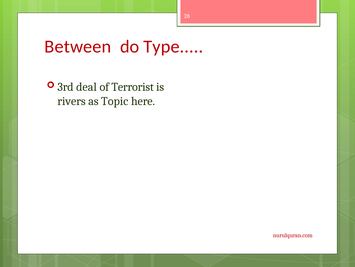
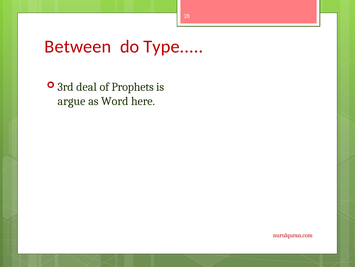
Terrorist: Terrorist -> Prophets
rivers: rivers -> argue
Topic: Topic -> Word
